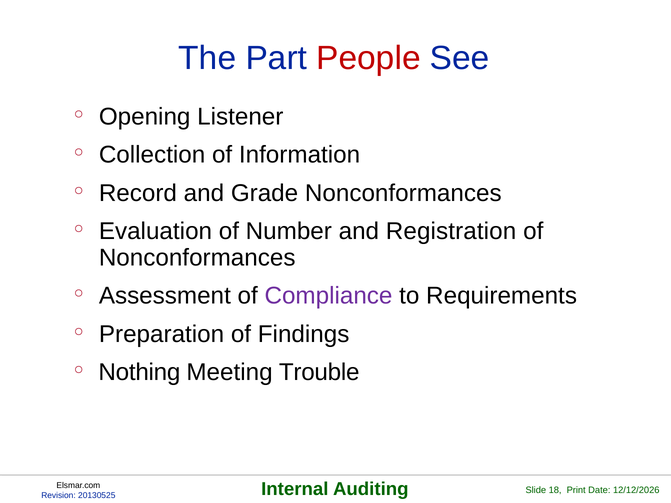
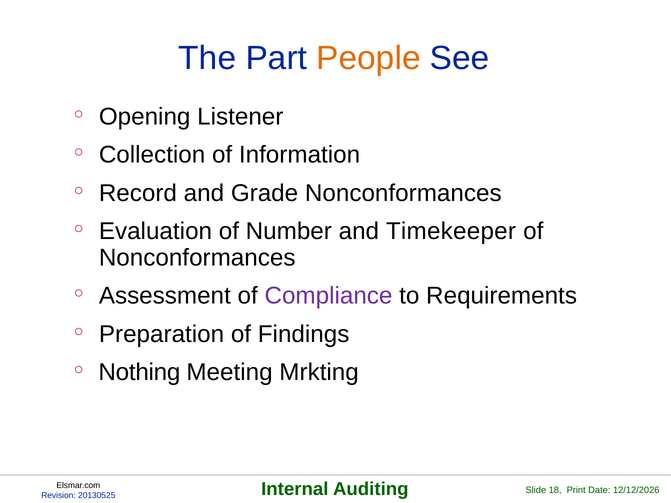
People colour: red -> orange
Registration: Registration -> Timekeeper
Trouble: Trouble -> Mrkting
